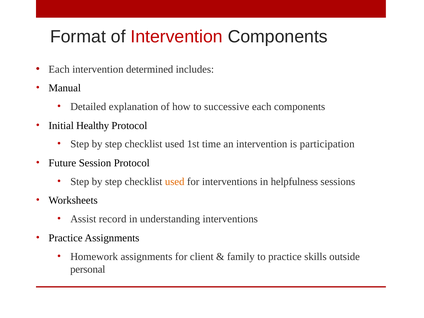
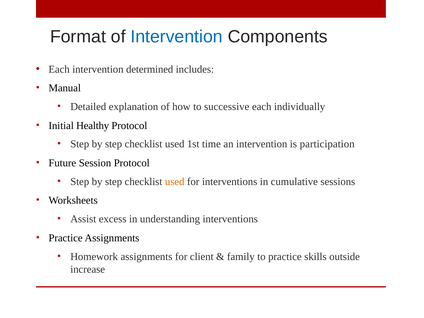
Intervention at (177, 37) colour: red -> blue
each components: components -> individually
helpfulness: helpfulness -> cumulative
record: record -> excess
personal: personal -> increase
